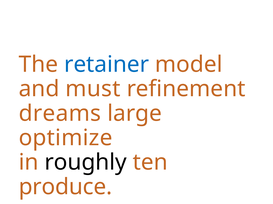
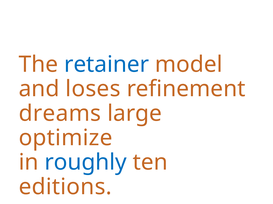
must: must -> loses
roughly colour: black -> blue
produce: produce -> editions
